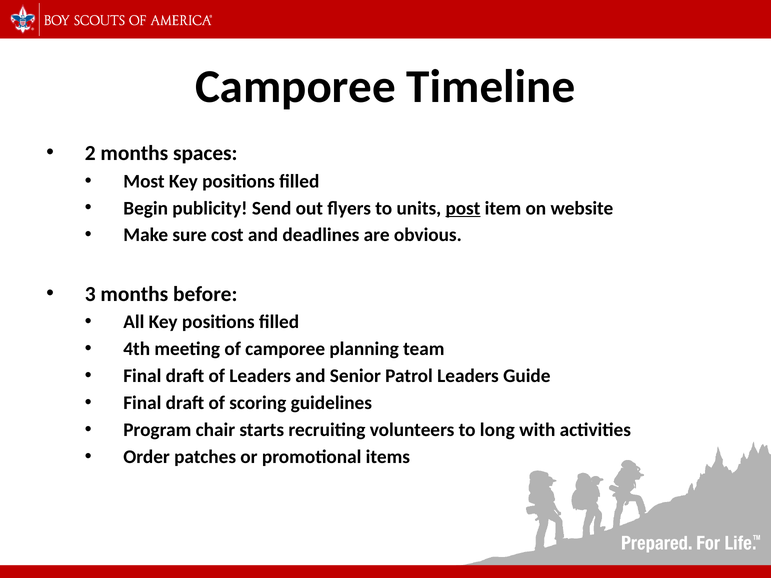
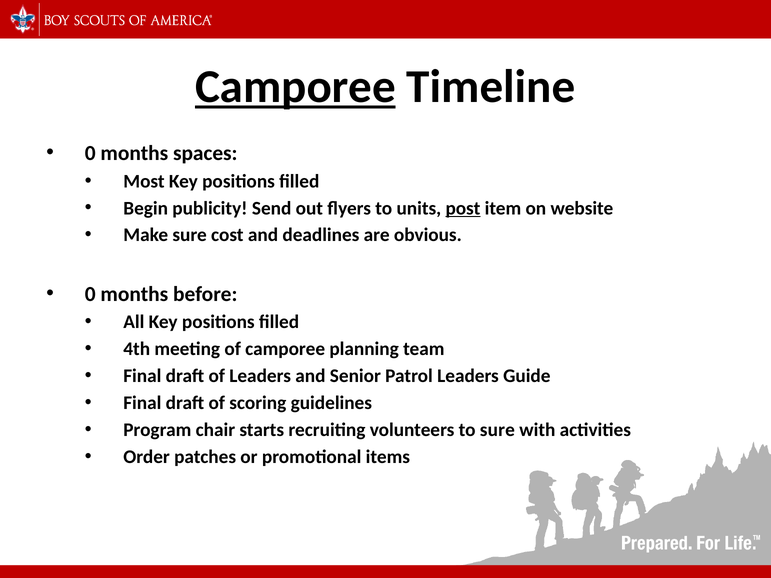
Camporee at (295, 87) underline: none -> present
2 at (90, 153): 2 -> 0
3 at (90, 294): 3 -> 0
to long: long -> sure
